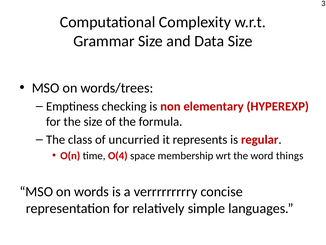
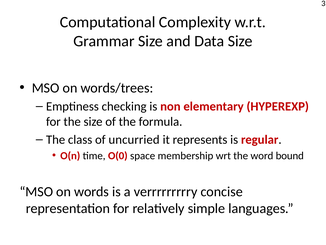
O(4: O(4 -> O(0
things: things -> bound
